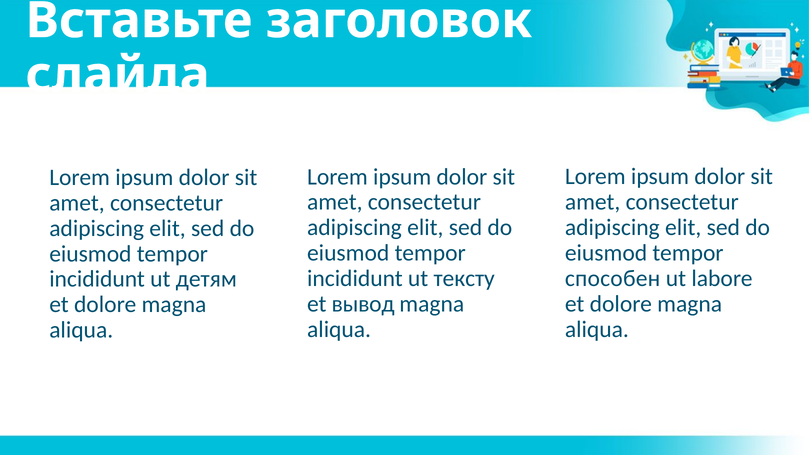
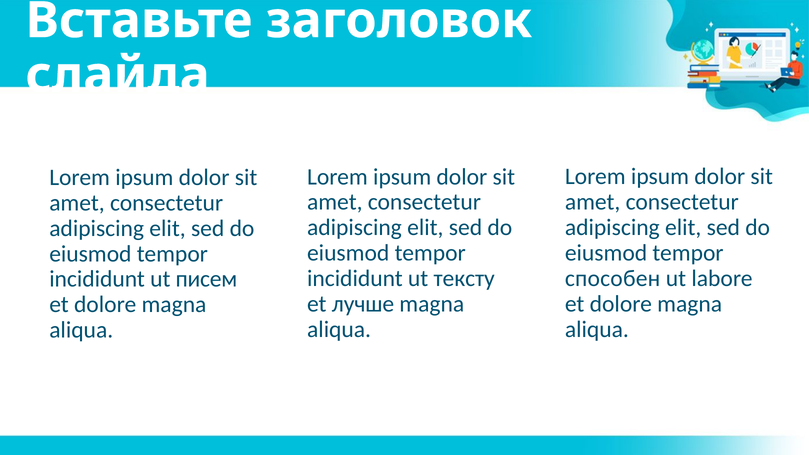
детям: детям -> писем
вывод: вывод -> лучше
